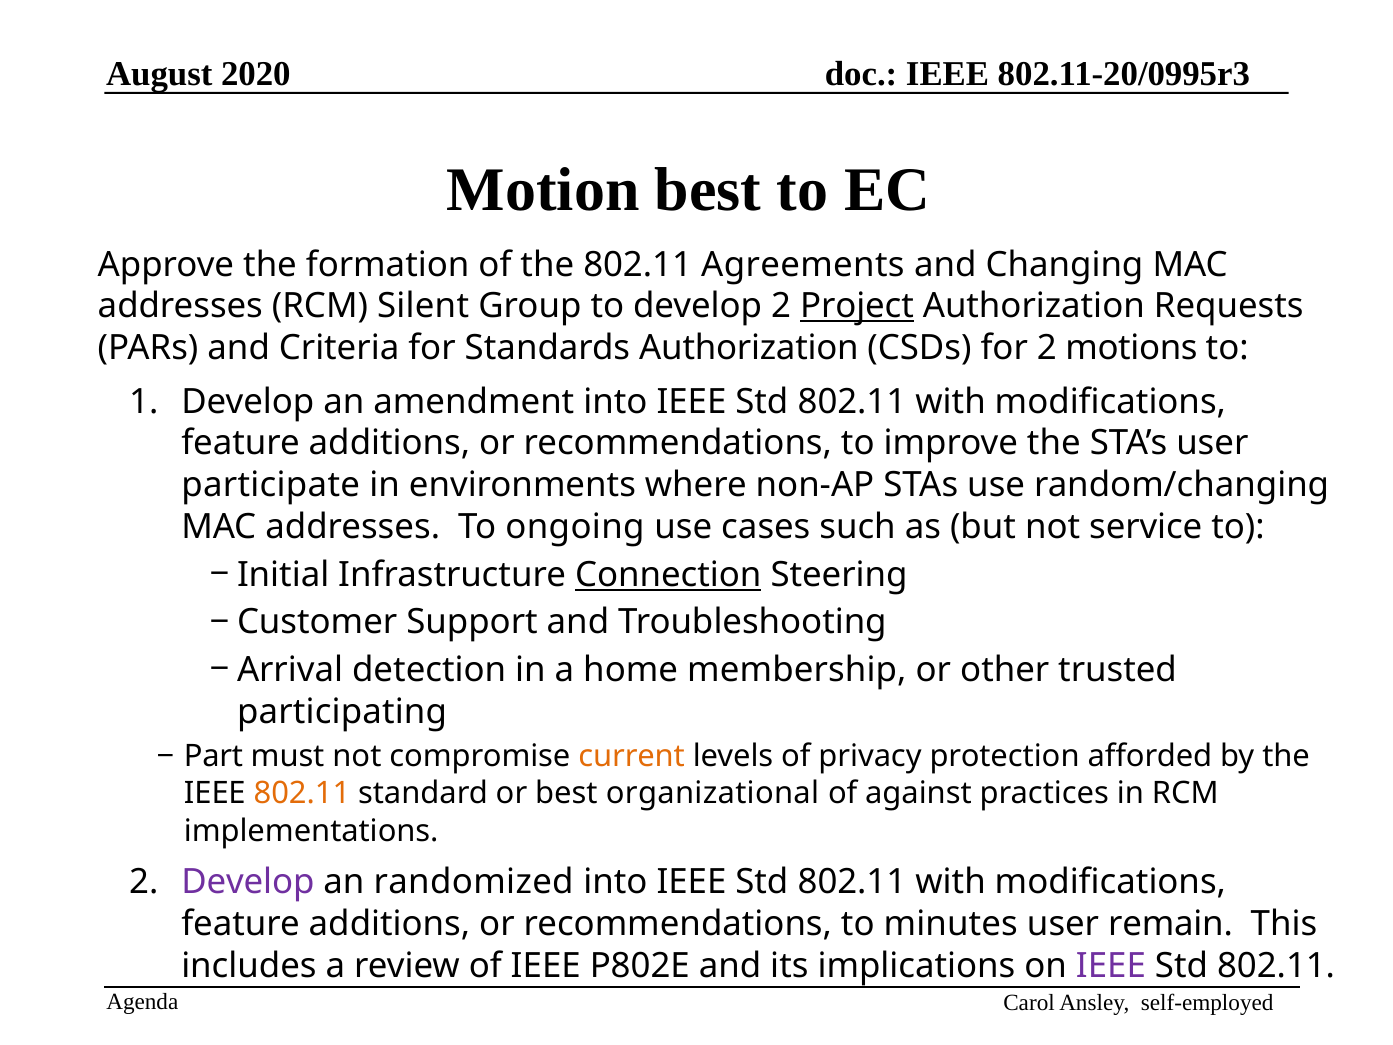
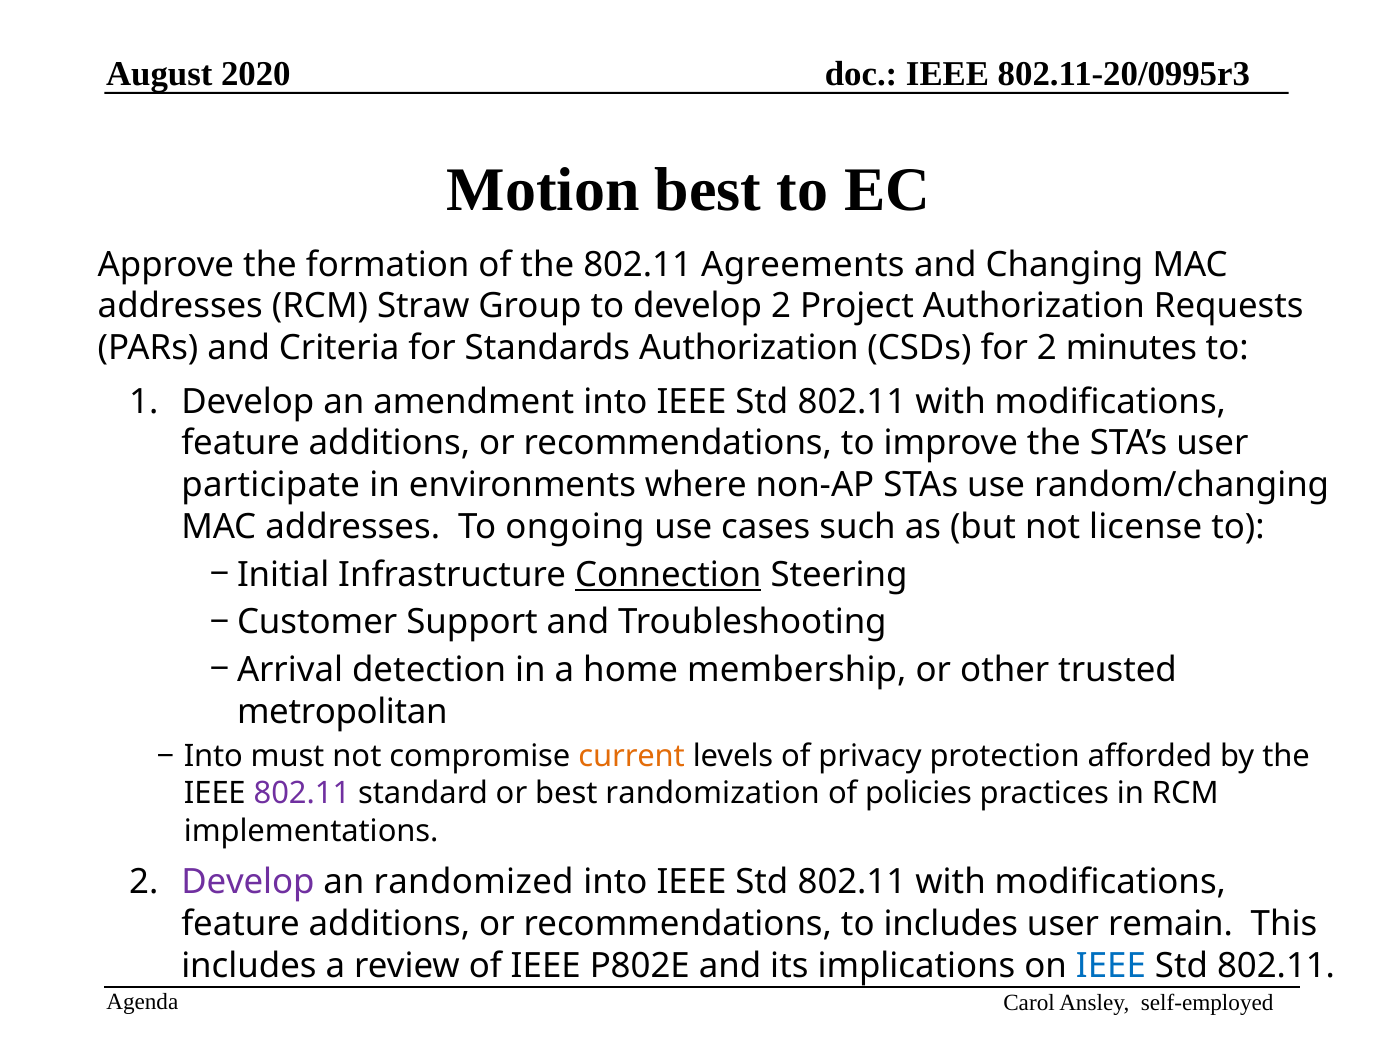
Silent: Silent -> Straw
Project underline: present -> none
motions: motions -> minutes
service: service -> license
participating: participating -> metropolitan
Part at (213, 756): Part -> Into
802.11 at (302, 794) colour: orange -> purple
organizational: organizational -> randomization
against: against -> policies
to minutes: minutes -> includes
IEEE at (1111, 966) colour: purple -> blue
